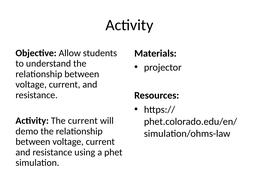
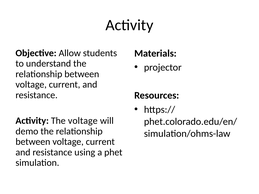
The current: current -> voltage
